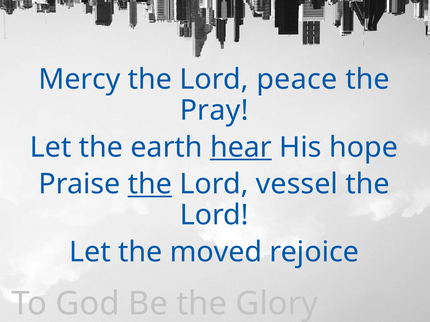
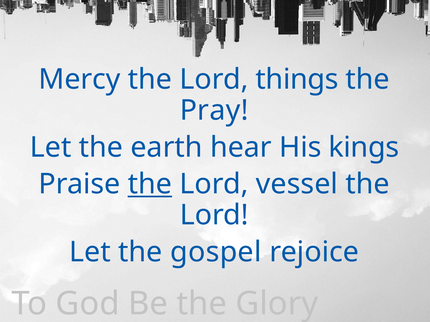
peace: peace -> things
hear underline: present -> none
hope: hope -> kings
moved: moved -> gospel
